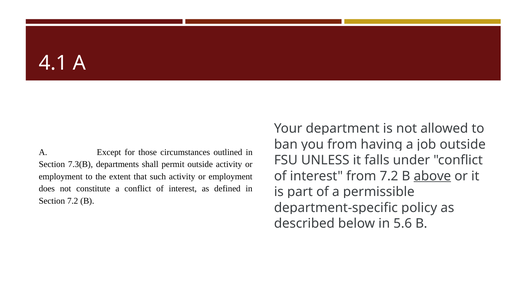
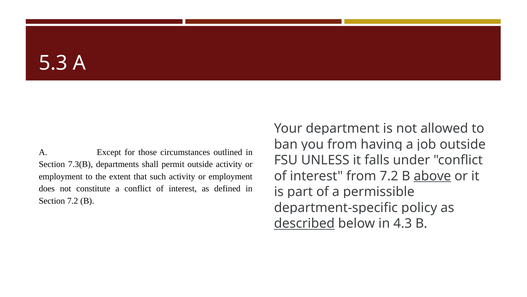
4.1: 4.1 -> 5.3
described underline: none -> present
5.6: 5.6 -> 4.3
